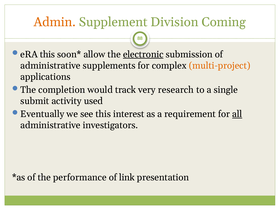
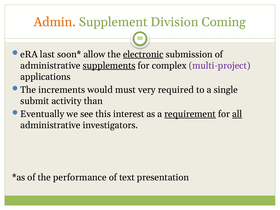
eRA this: this -> last
supplements underline: none -> present
multi-project colour: orange -> purple
completion: completion -> increments
track: track -> must
research: research -> required
used: used -> than
requirement underline: none -> present
link: link -> text
